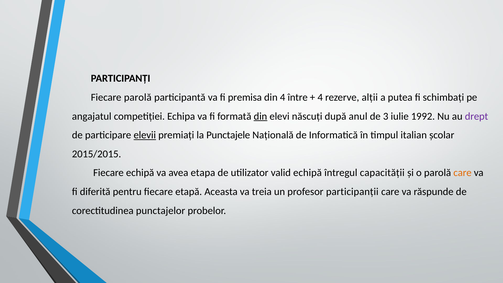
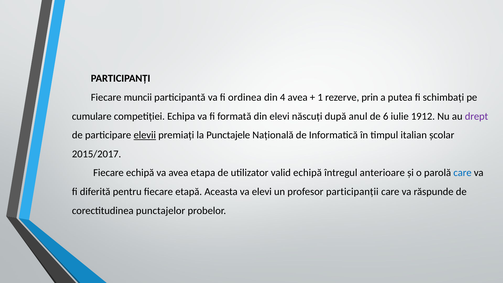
Fiecare parolă: parolă -> muncii
premisa: premisa -> ordinea
4 între: între -> avea
4 at (320, 97): 4 -> 1
alţii: alţii -> prin
angajatul: angajatul -> cumulare
din at (260, 116) underline: present -> none
3: 3 -> 6
1992: 1992 -> 1912
2015/2015: 2015/2015 -> 2015/2017
capacităţii: capacităţii -> anterioare
care at (462, 173) colour: orange -> blue
va treia: treia -> elevi
